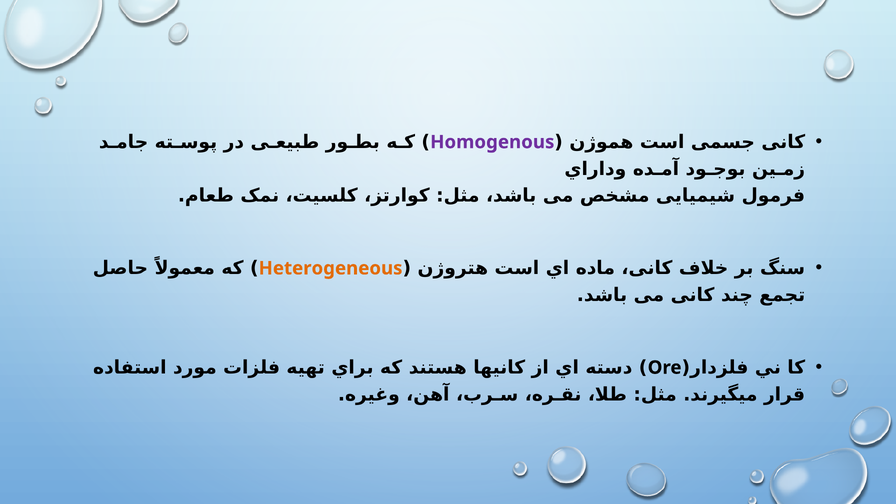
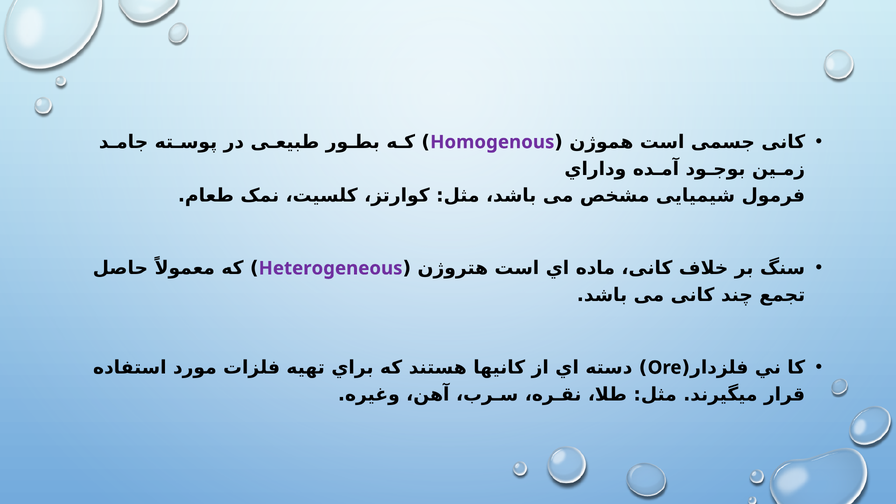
Heterogeneous colour: orange -> purple
